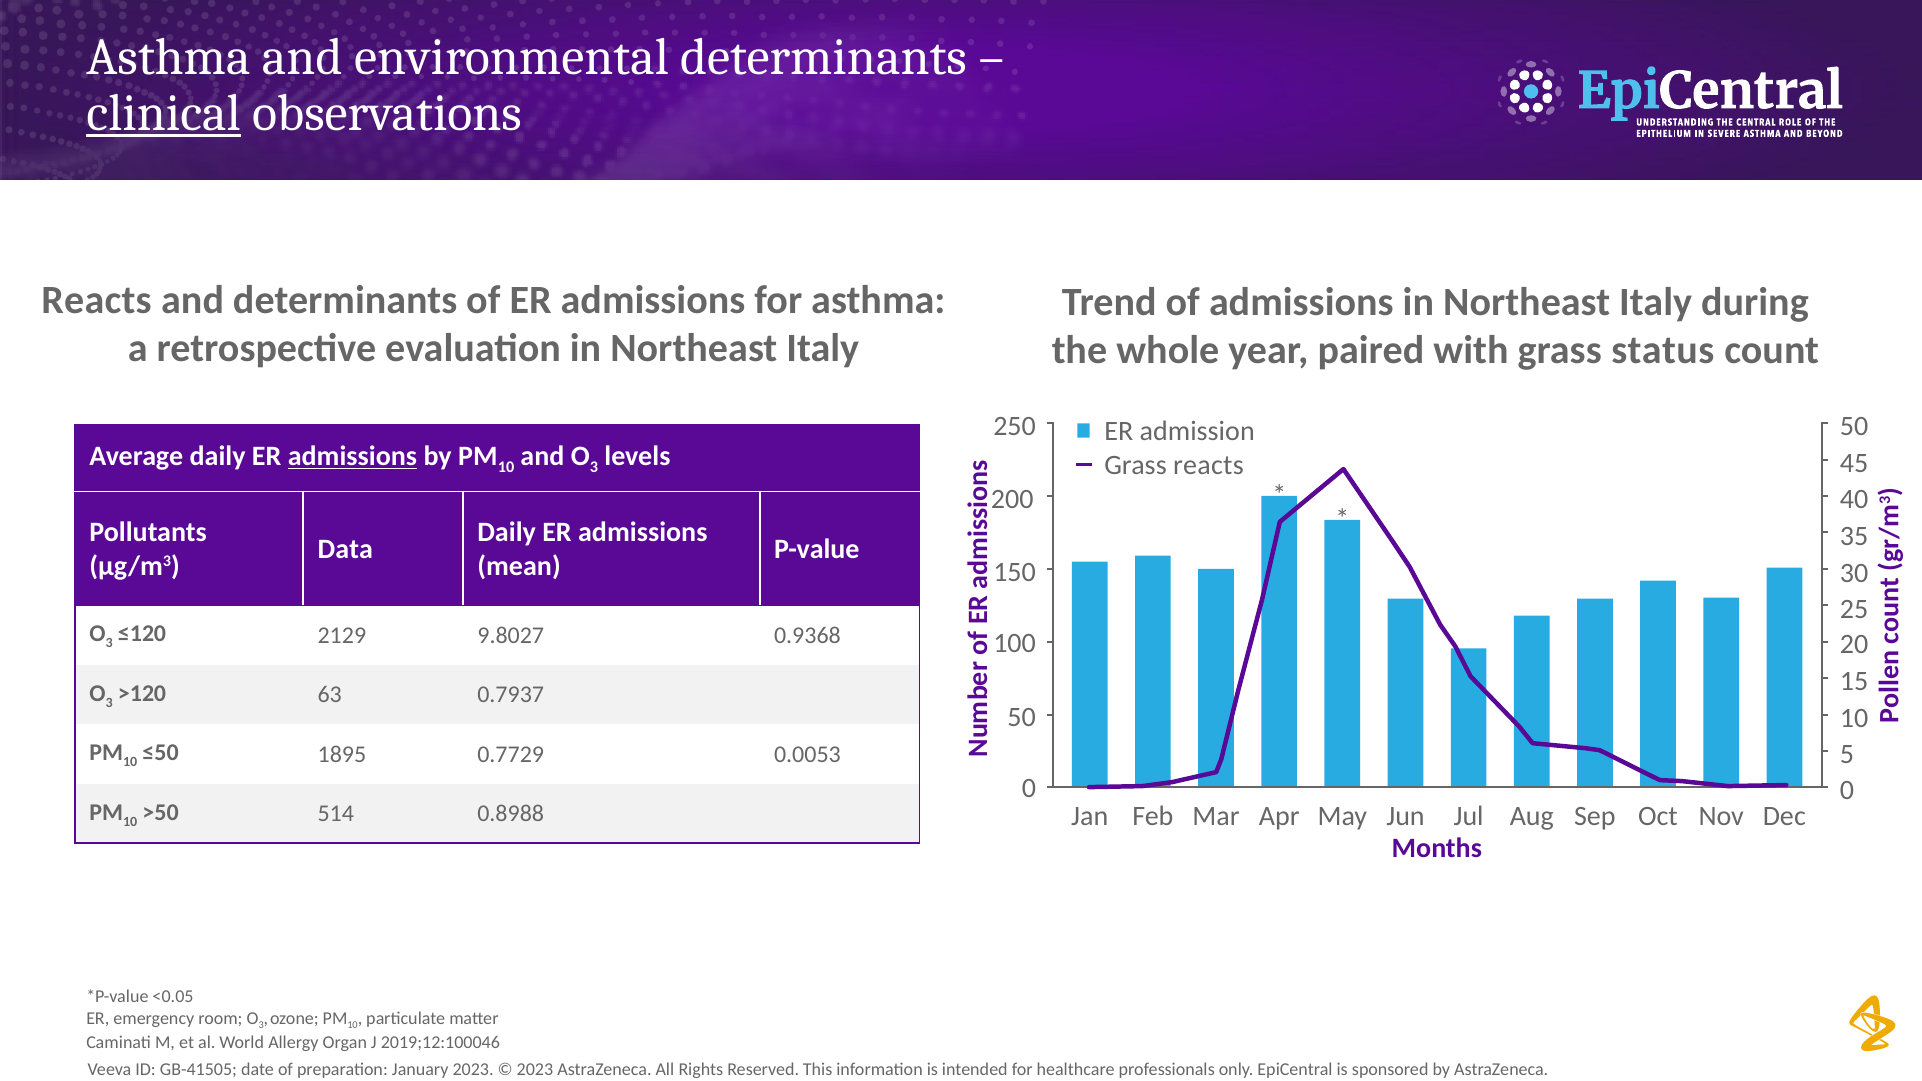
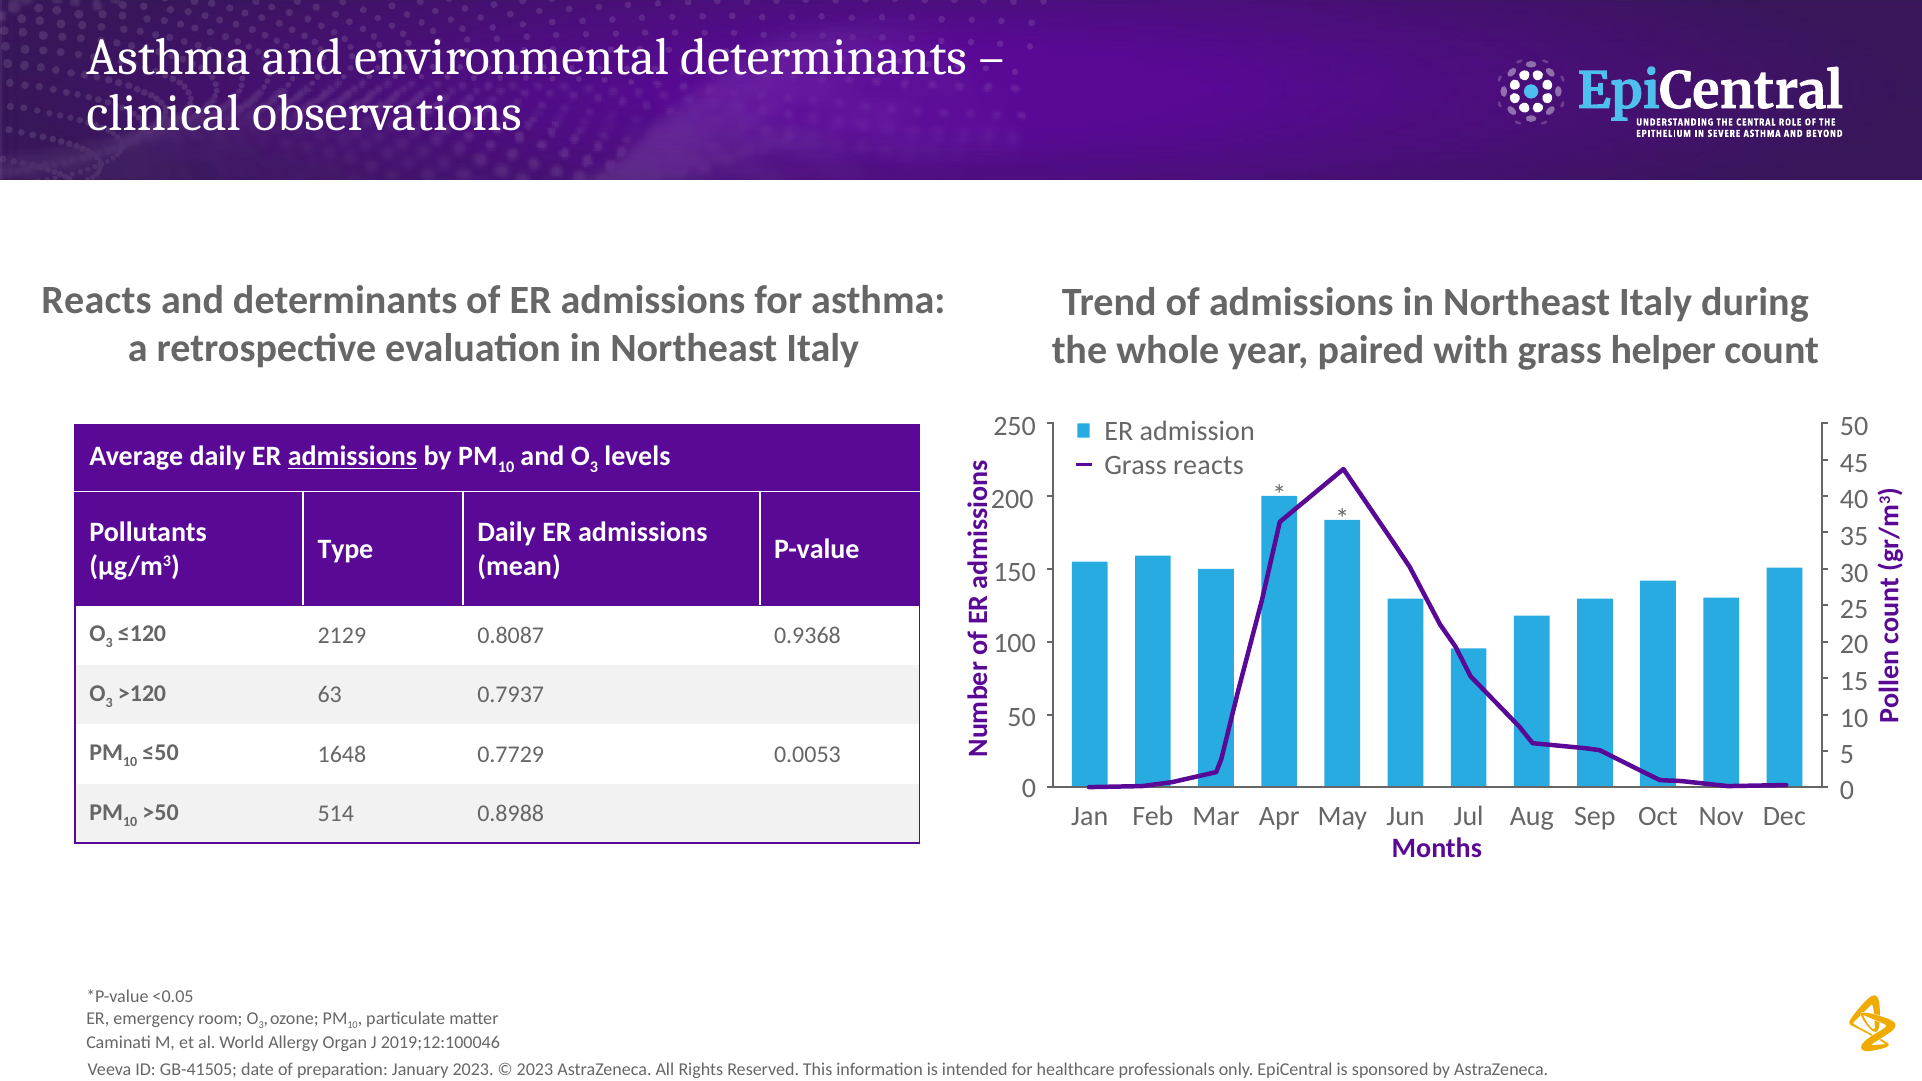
clinical underline: present -> none
status: status -> helper
Data: Data -> Type
9.8027: 9.8027 -> 0.8087
1895: 1895 -> 1648
